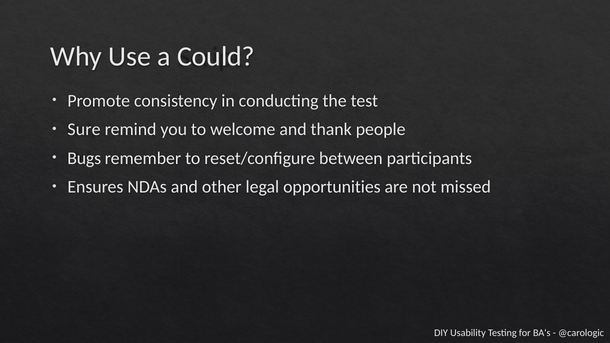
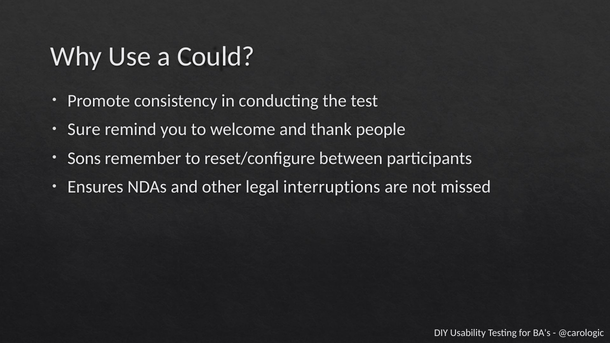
Bugs: Bugs -> Sons
opportunities: opportunities -> interruptions
